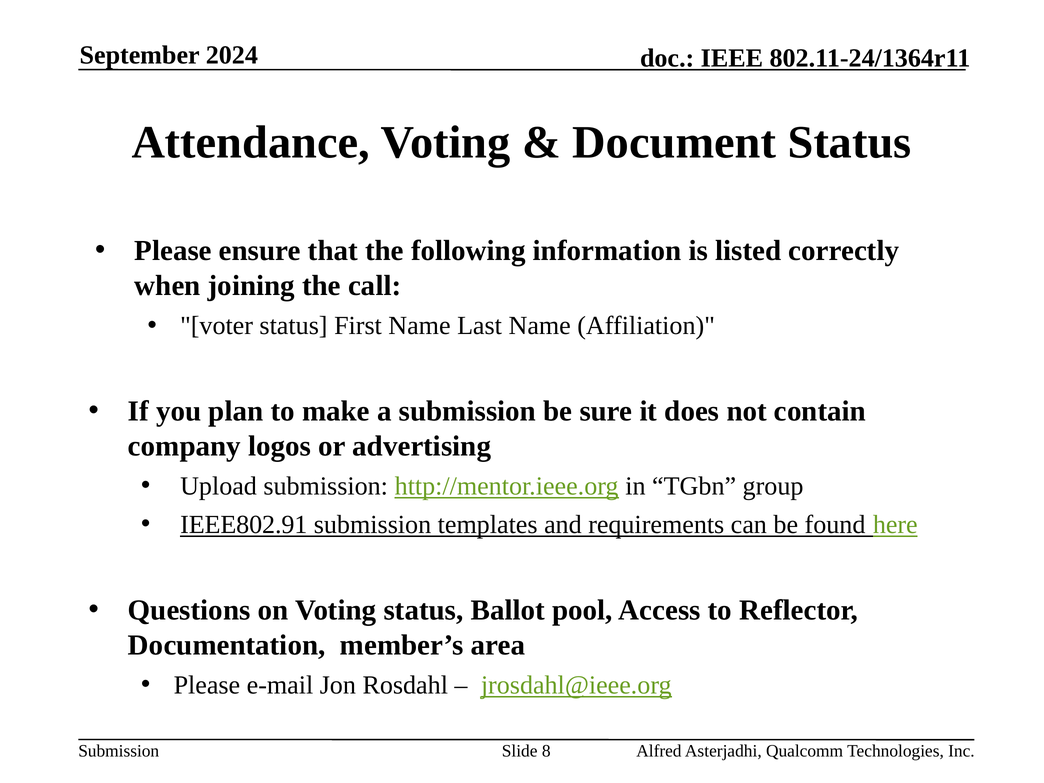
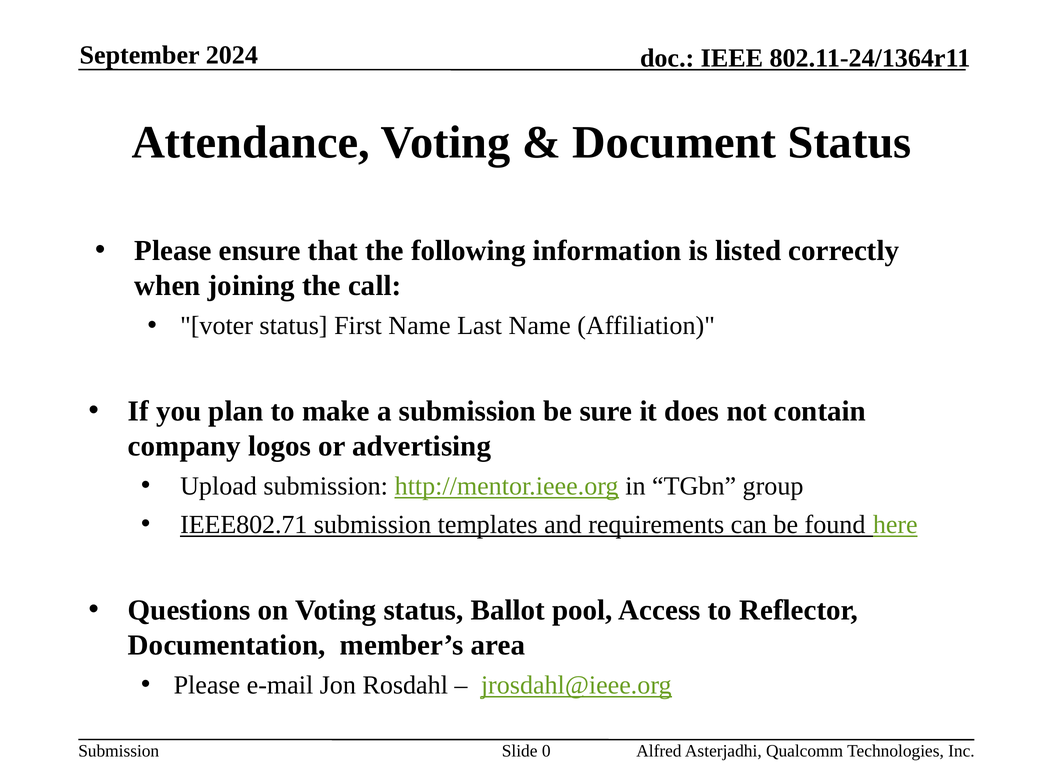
IEEE802.91: IEEE802.91 -> IEEE802.71
8: 8 -> 0
